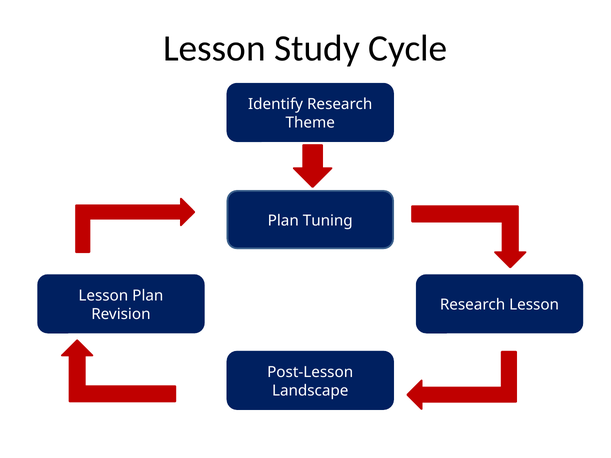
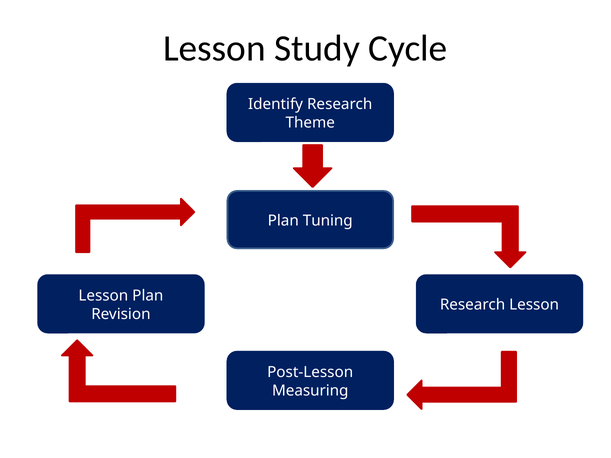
Landscape: Landscape -> Measuring
